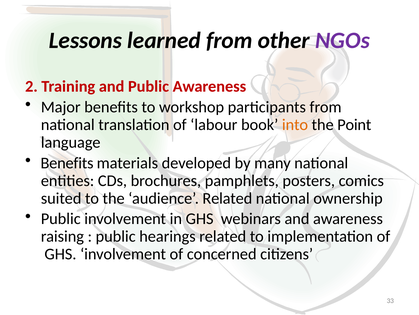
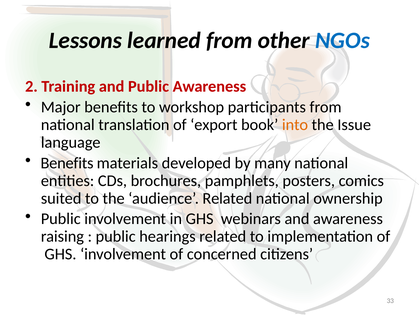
NGOs colour: purple -> blue
labour: labour -> export
Point: Point -> Issue
